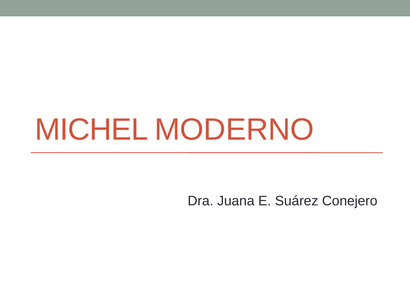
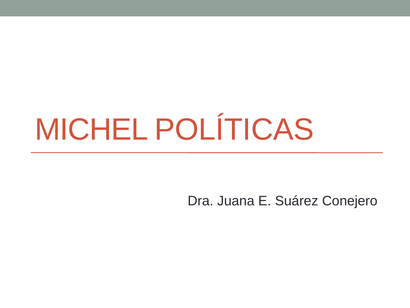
MODERNO: MODERNO -> POLÍTICAS
